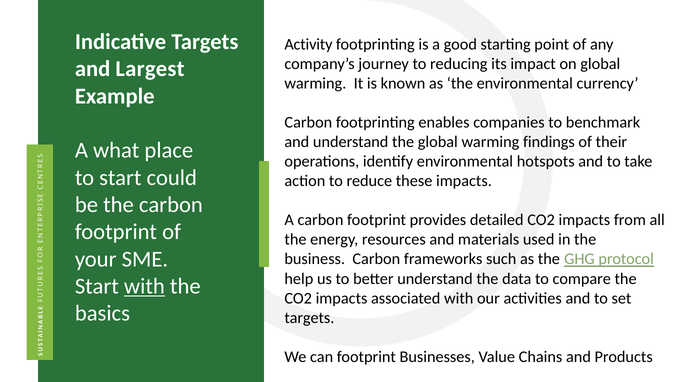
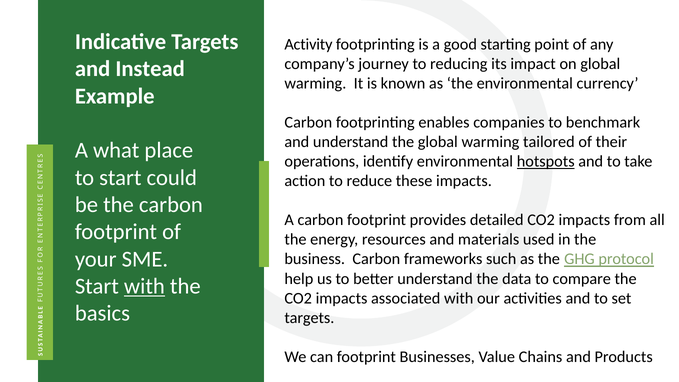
Largest: Largest -> Instead
findings: findings -> tailored
hotspots underline: none -> present
